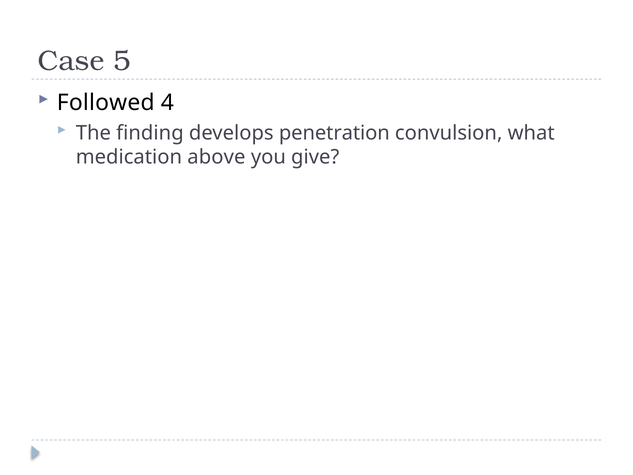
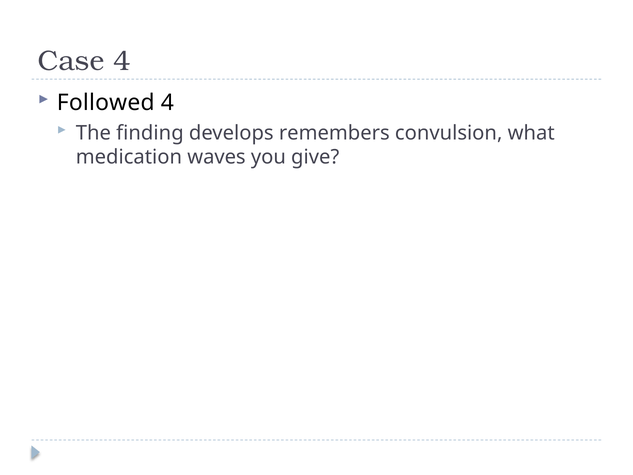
Case 5: 5 -> 4
penetration: penetration -> remembers
above: above -> waves
